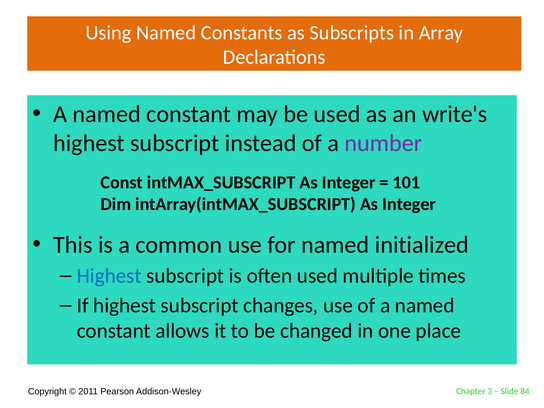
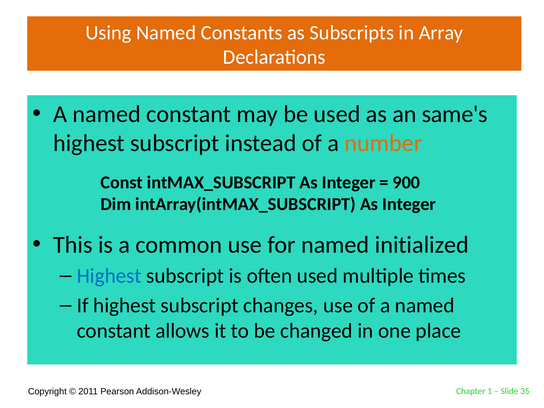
write's: write's -> same's
number colour: purple -> orange
101: 101 -> 900
3: 3 -> 1
84: 84 -> 35
